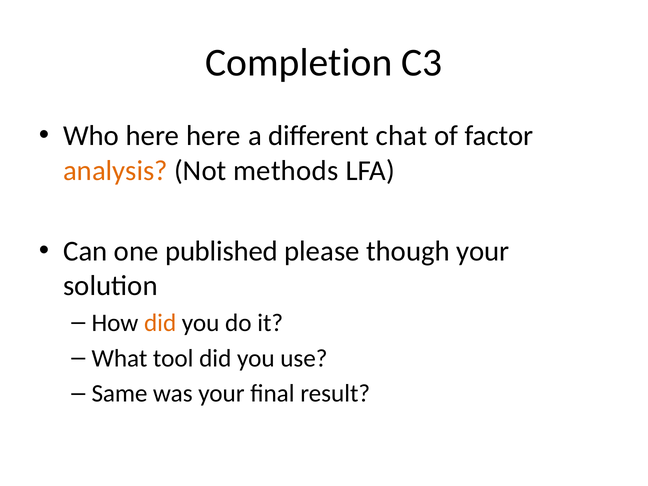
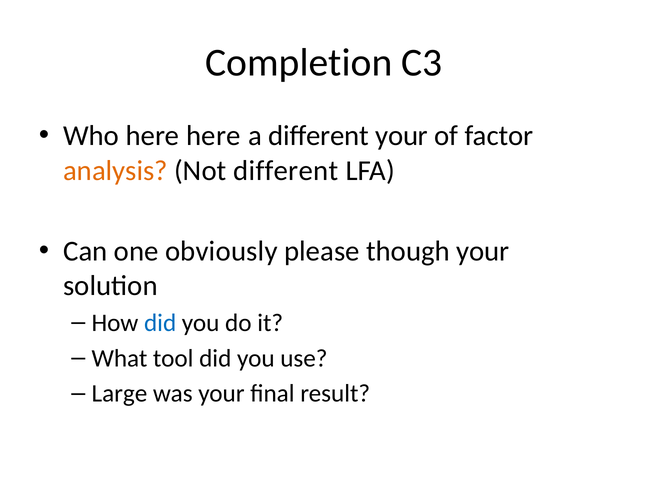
different chat: chat -> your
Not methods: methods -> different
published: published -> obviously
did at (160, 323) colour: orange -> blue
Same: Same -> Large
